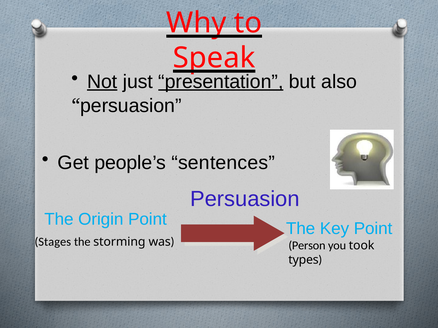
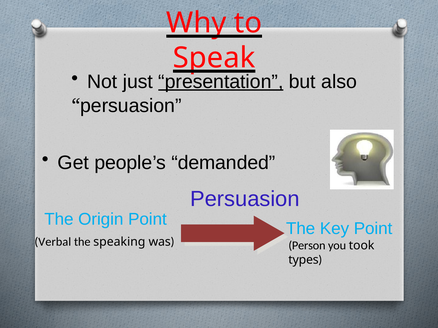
Not underline: present -> none
sentences: sentences -> demanded
Stages: Stages -> Verbal
storming: storming -> speaking
